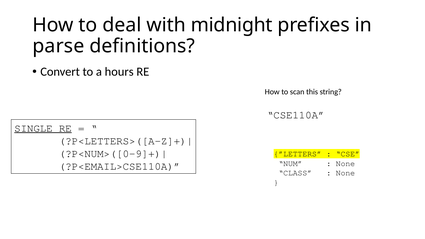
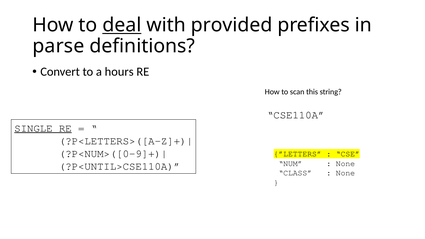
deal underline: none -> present
midnight: midnight -> provided
?P<EMAIL>CSE110A: ?P<EMAIL>CSE110A -> ?P<UNTIL>CSE110A
